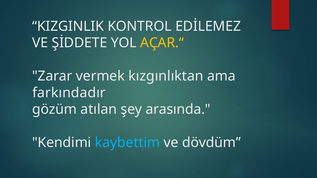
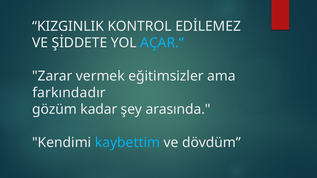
AÇAR.“ colour: yellow -> light blue
kızgınlıktan: kızgınlıktan -> eğitimsizler
atılan: atılan -> kadar
